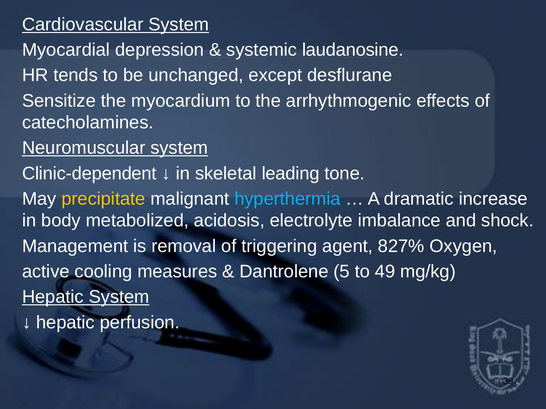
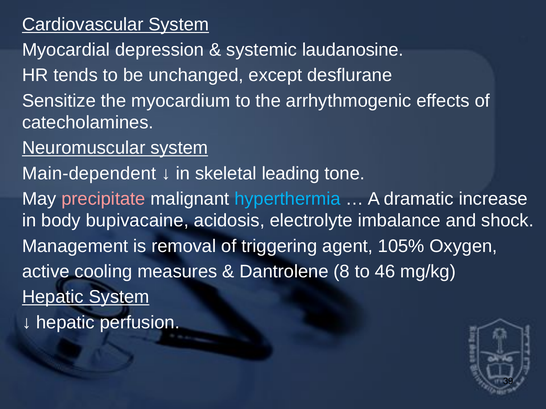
Clinic-dependent: Clinic-dependent -> Main-dependent
precipitate colour: yellow -> pink
metabolized: metabolized -> bupivacaine
827%: 827% -> 105%
5: 5 -> 8
49: 49 -> 46
